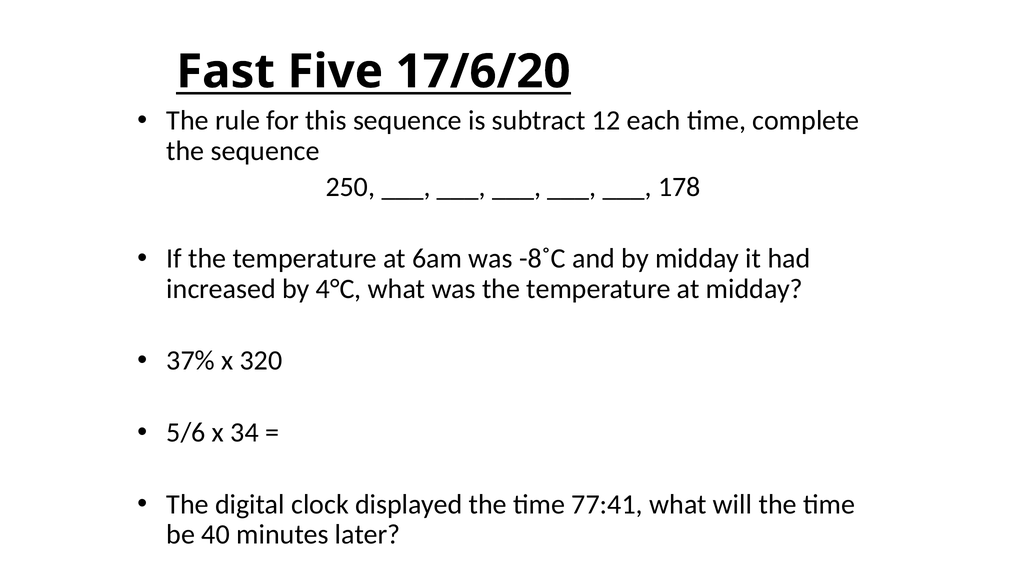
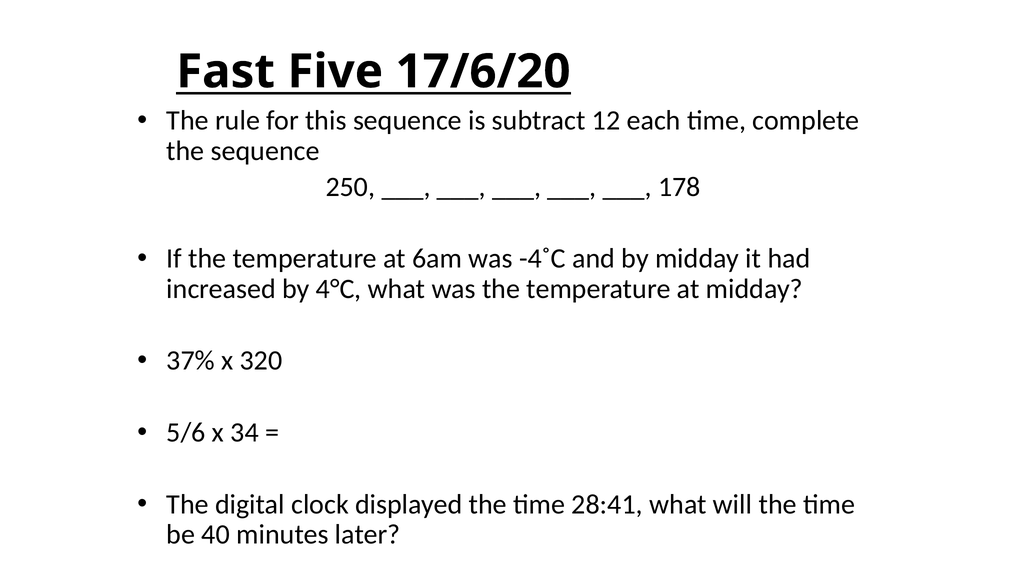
-8˚C: -8˚C -> -4˚C
77:41: 77:41 -> 28:41
